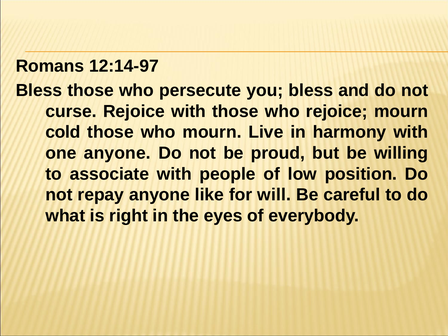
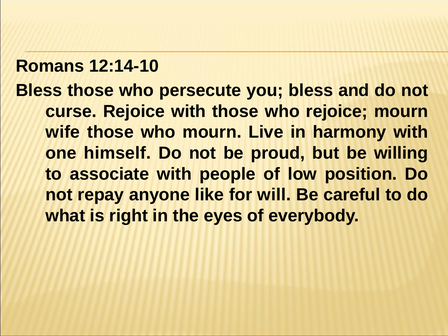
12:14-97: 12:14-97 -> 12:14-10
cold: cold -> wife
one anyone: anyone -> himself
